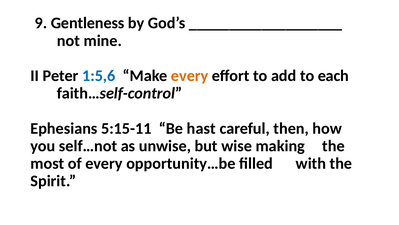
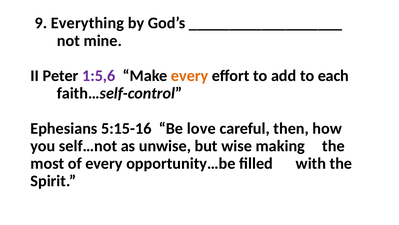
Gentleness: Gentleness -> Everything
1:5,6 colour: blue -> purple
5:15-11: 5:15-11 -> 5:15-16
hast: hast -> love
